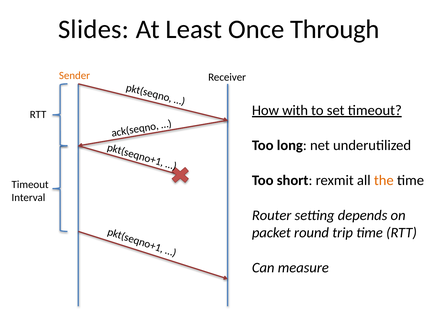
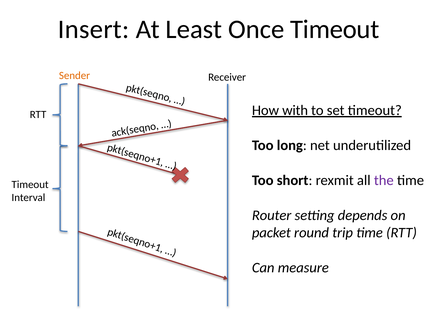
Slides: Slides -> Insert
Once Through: Through -> Timeout
the colour: orange -> purple
